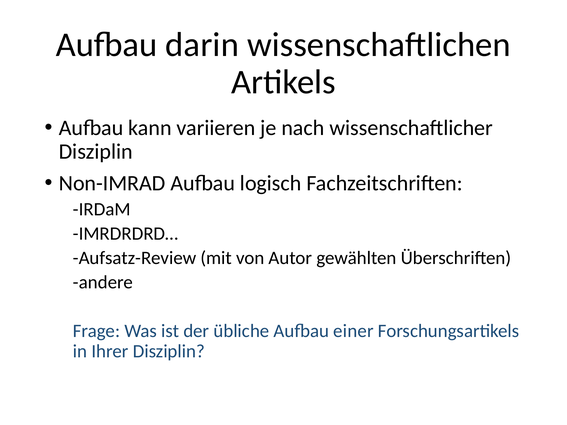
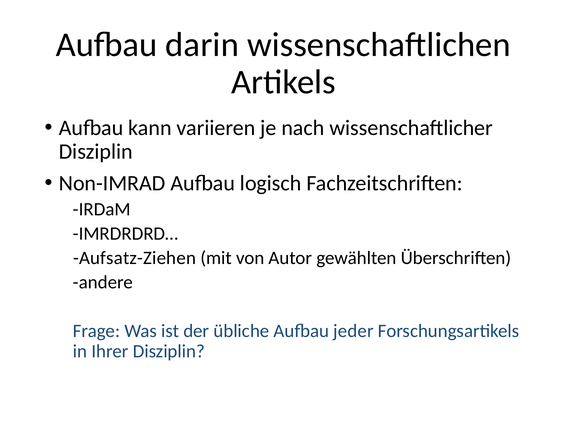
Aufsatz-Review: Aufsatz-Review -> Aufsatz-Ziehen
einer: einer -> jeder
